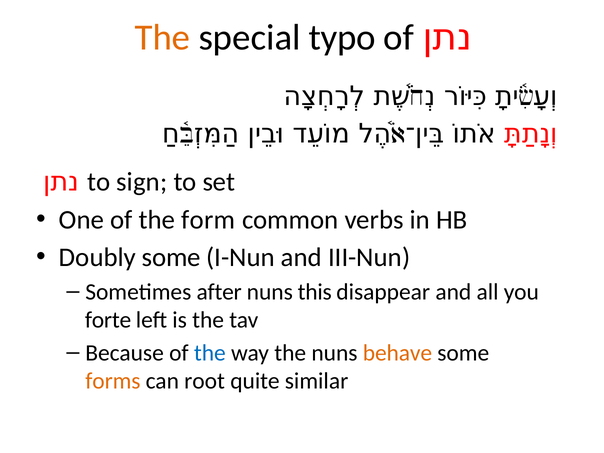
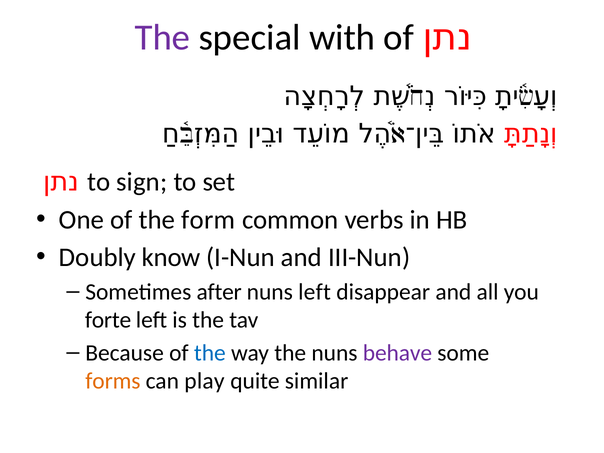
The at (162, 38) colour: orange -> purple
typo: typo -> with
Doubly some: some -> know
nuns this: this -> left
behave colour: orange -> purple
root: root -> play
